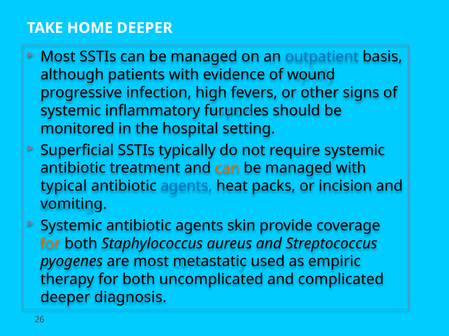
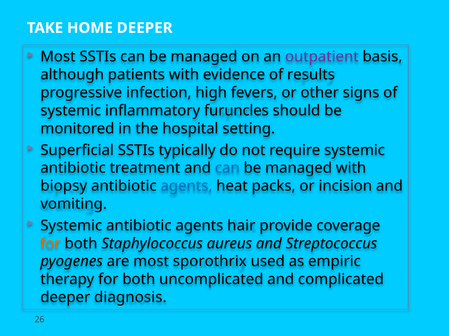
outpatient colour: blue -> purple
wound: wound -> results
can at (227, 168) colour: orange -> blue
typical: typical -> biopsy
skin: skin -> hair
metastatic: metastatic -> sporothrix
